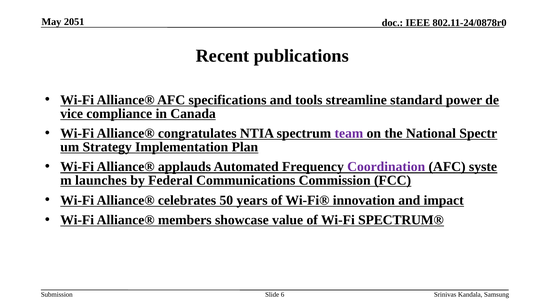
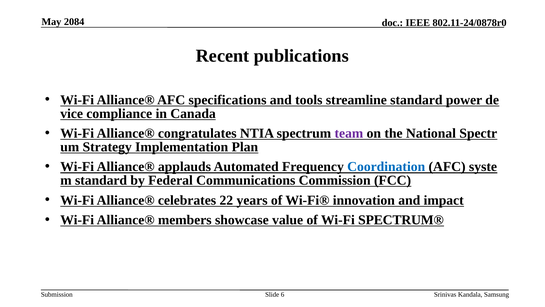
2051: 2051 -> 2084
Coordination colour: purple -> blue
launches at (101, 180): launches -> standard
50: 50 -> 22
